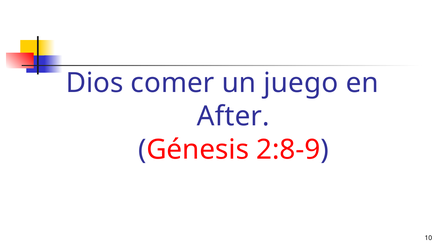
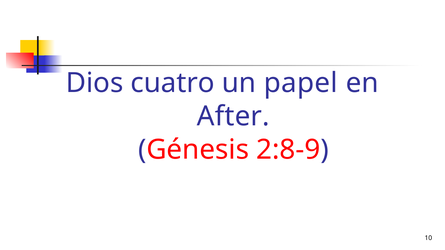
comer: comer -> cuatro
juego: juego -> papel
